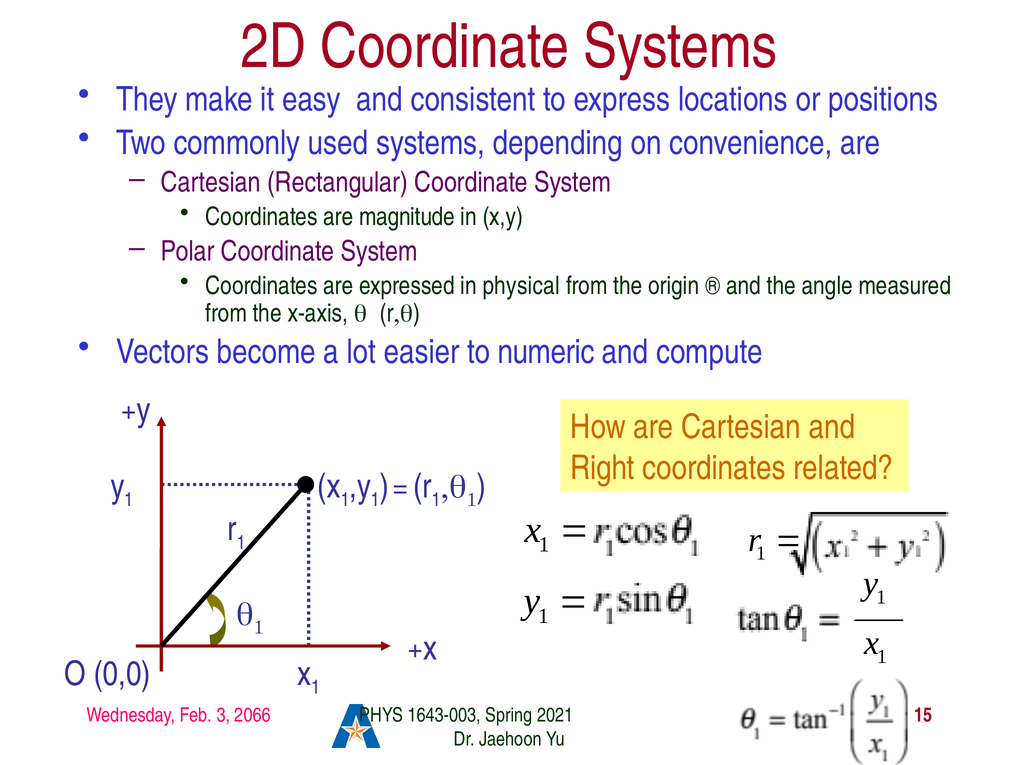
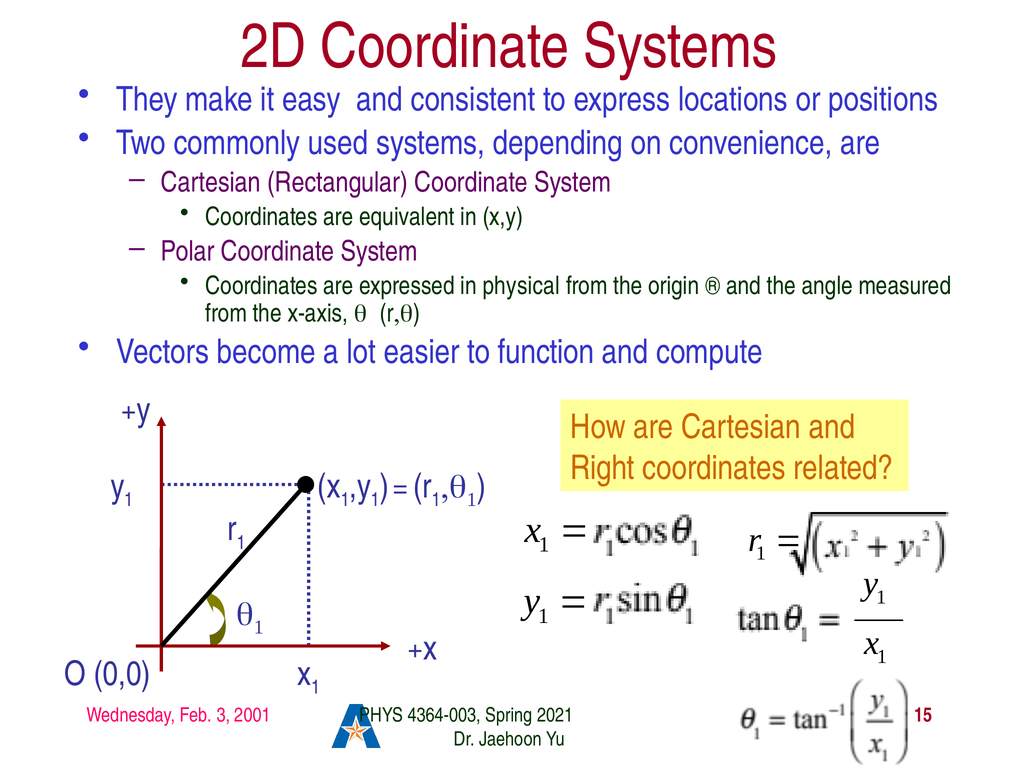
magnitude: magnitude -> equivalent
numeric: numeric -> function
2066: 2066 -> 2001
1643-003: 1643-003 -> 4364-003
